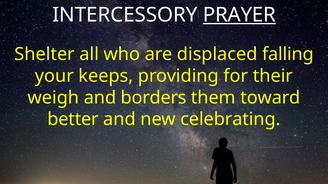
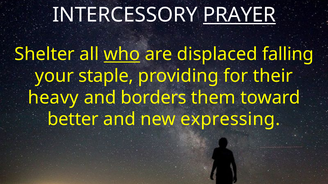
who underline: none -> present
keeps: keeps -> staple
weigh: weigh -> heavy
celebrating: celebrating -> expressing
